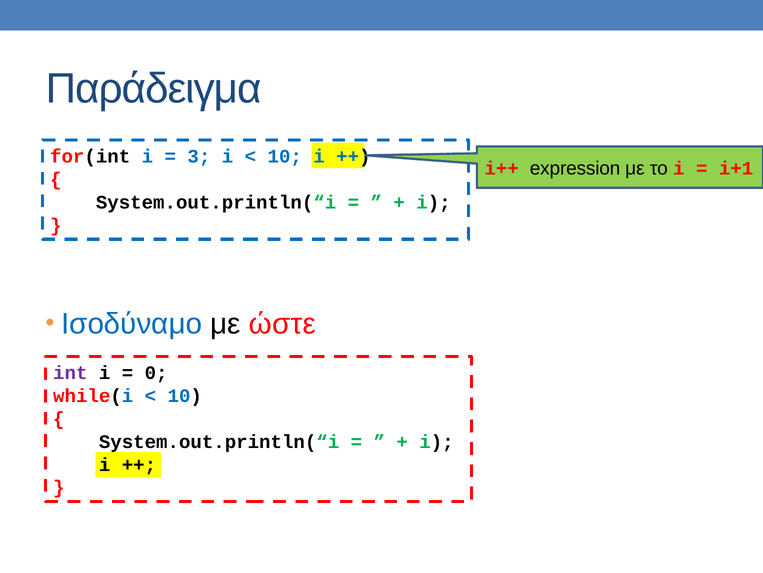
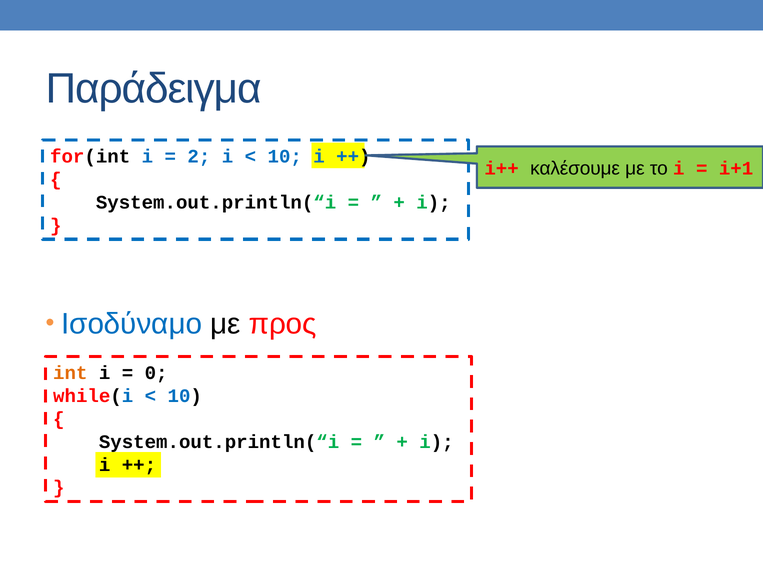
3: 3 -> 2
expression: expression -> καλέσουμε
ώστε: ώστε -> προς
int colour: purple -> orange
